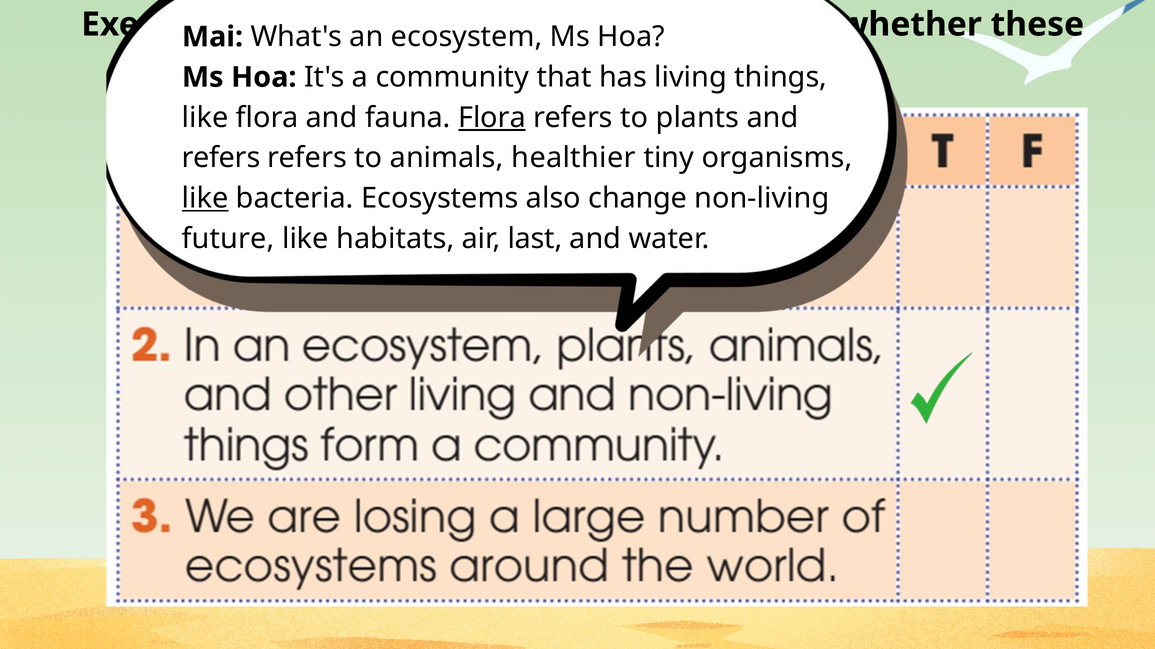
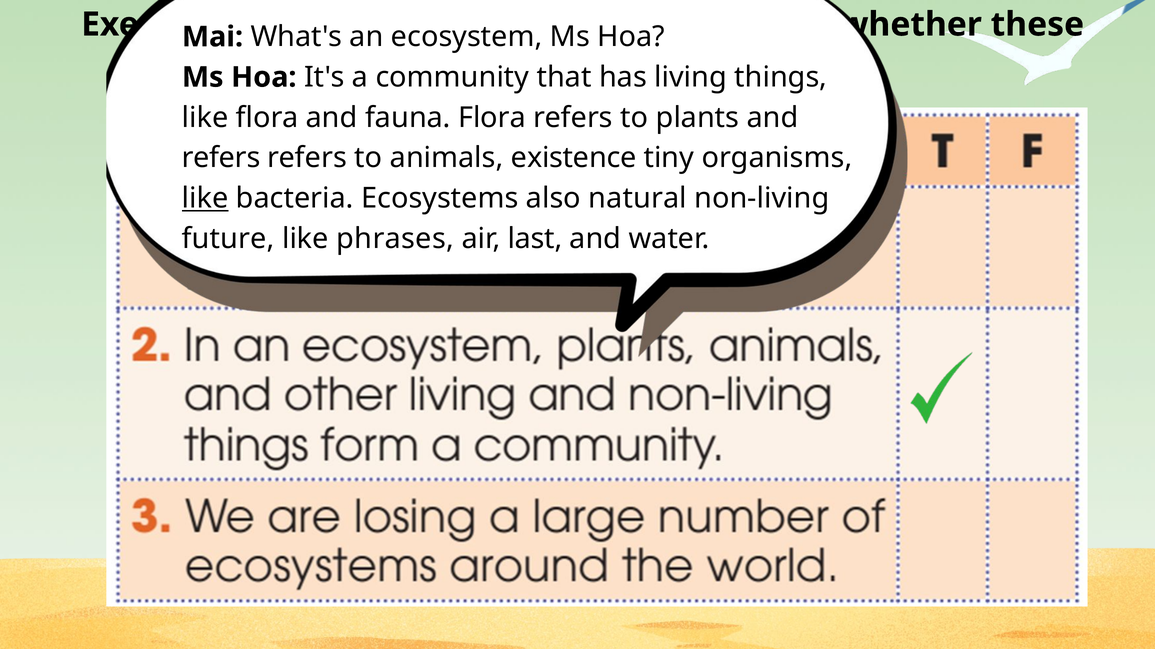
Flora at (492, 118) underline: present -> none
healthier: healthier -> existence
change: change -> natural
habitats: habitats -> phrases
